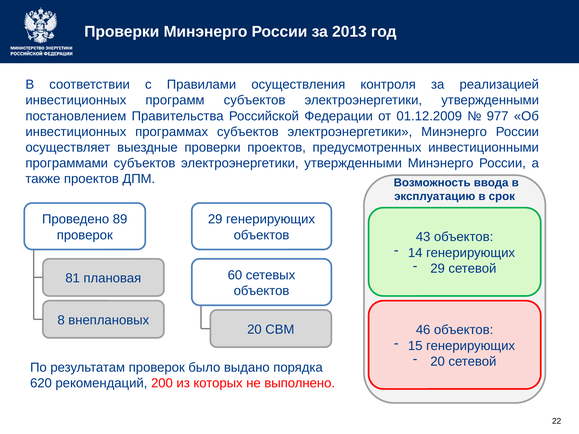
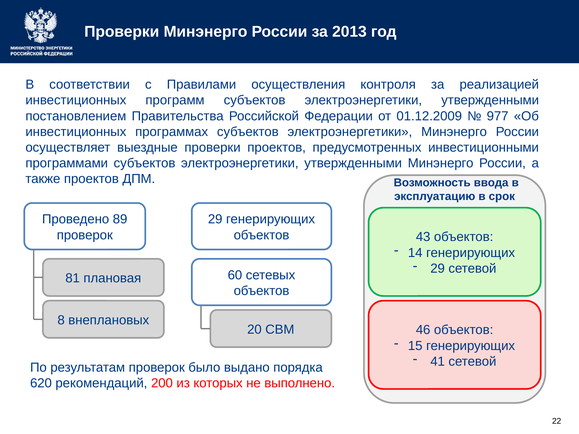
20 at (438, 362): 20 -> 41
